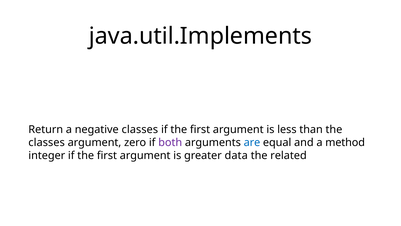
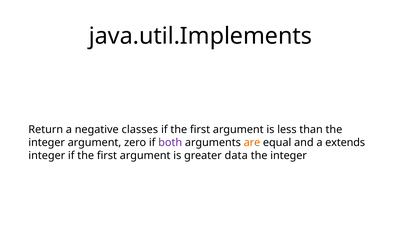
classes at (47, 142): classes -> integer
are colour: blue -> orange
method: method -> extends
related at (289, 155): related -> integer
